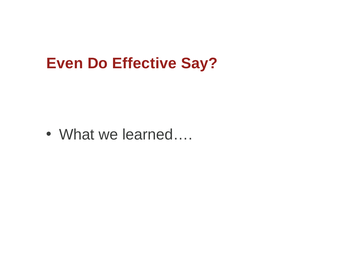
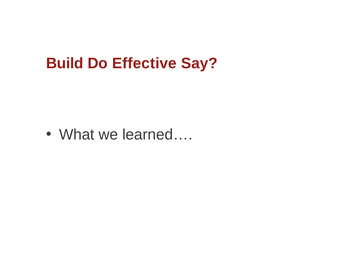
Even: Even -> Build
